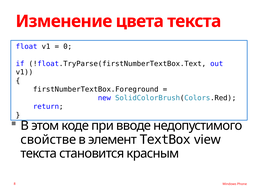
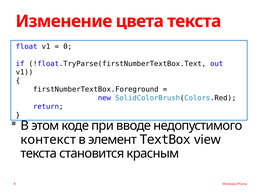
свойстве: свойстве -> контекст
